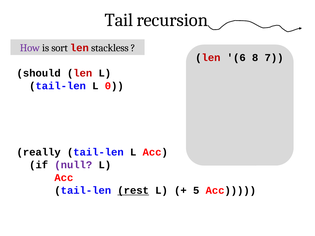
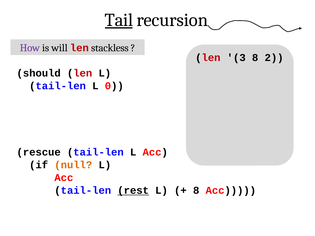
Tail underline: none -> present
sort: sort -> will
6: 6 -> 3
7: 7 -> 2
really: really -> rescue
null colour: purple -> orange
5 at (196, 191): 5 -> 8
